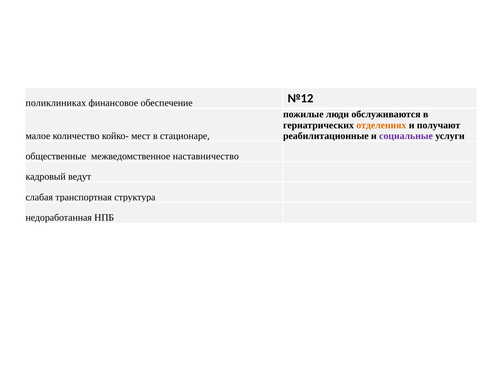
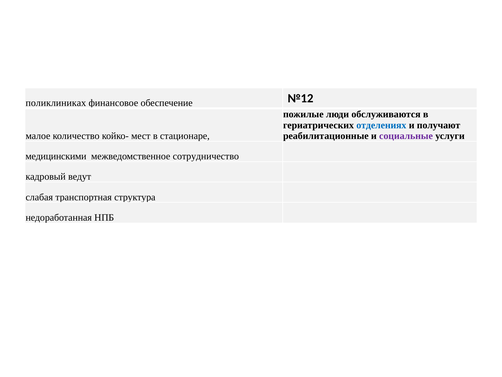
отделениях colour: orange -> blue
общественные: общественные -> медицинскими
наставничество: наставничество -> сотрудничество
